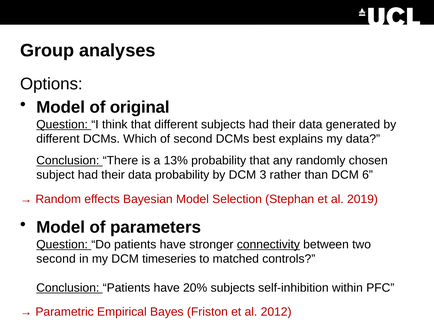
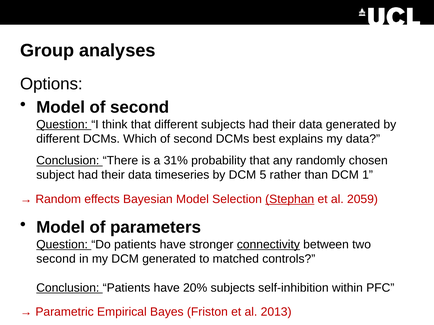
Model of original: original -> second
13%: 13% -> 31%
data probability: probability -> timeseries
3: 3 -> 5
6: 6 -> 1
Stephan underline: none -> present
2019: 2019 -> 2059
DCM timeseries: timeseries -> generated
2012: 2012 -> 2013
